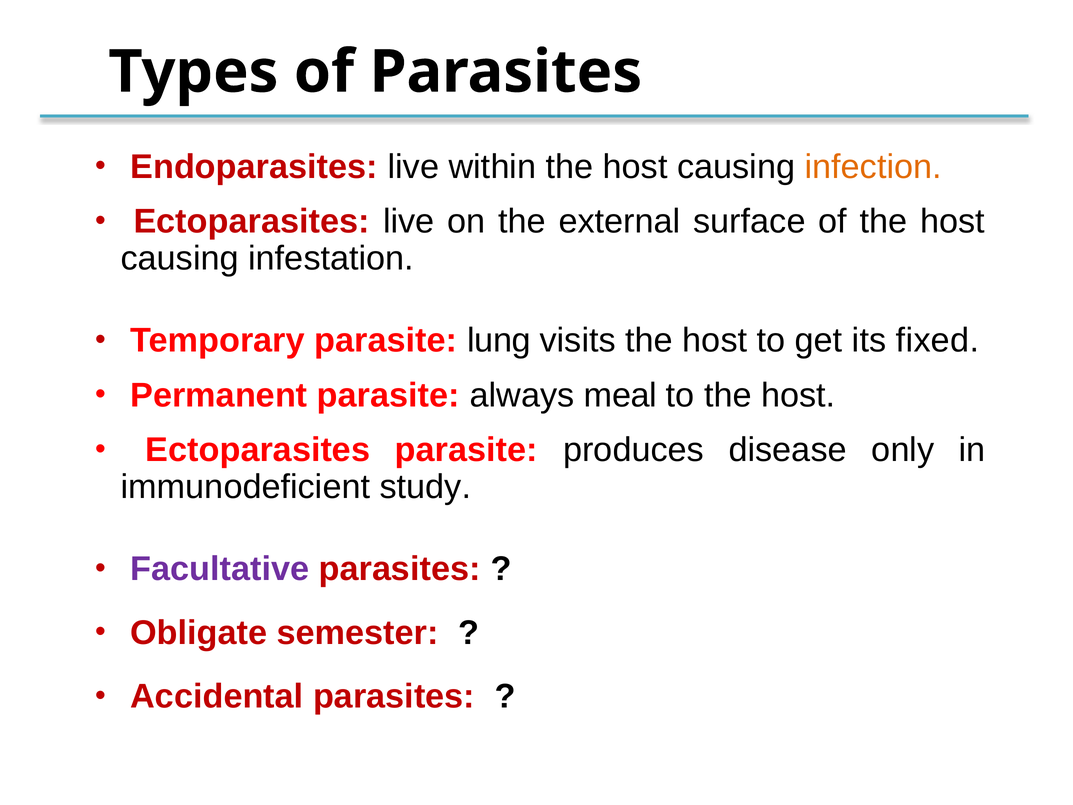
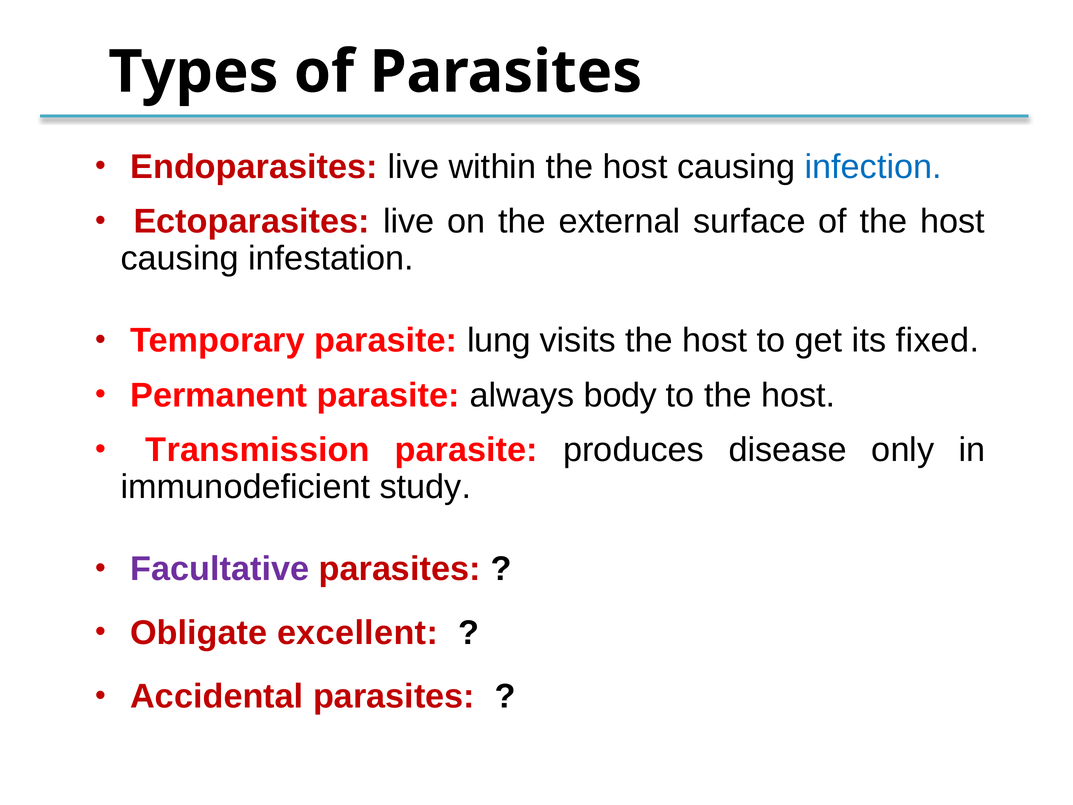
infection colour: orange -> blue
meal: meal -> body
Ectoparasites at (258, 450): Ectoparasites -> Transmission
semester: semester -> excellent
